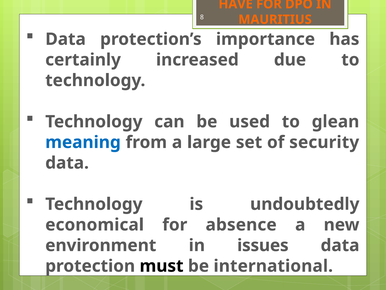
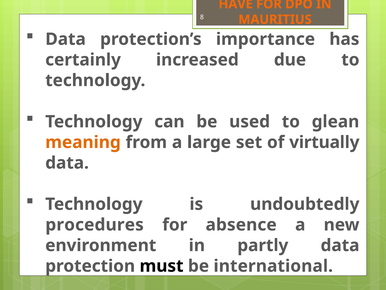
meaning colour: blue -> orange
security: security -> virtually
economical: economical -> procedures
issues: issues -> partly
